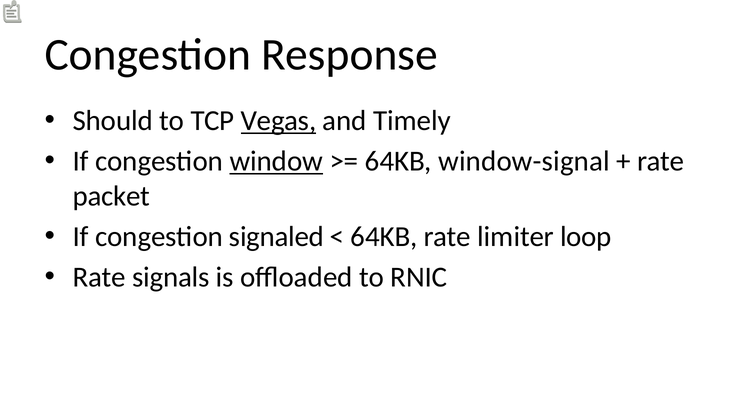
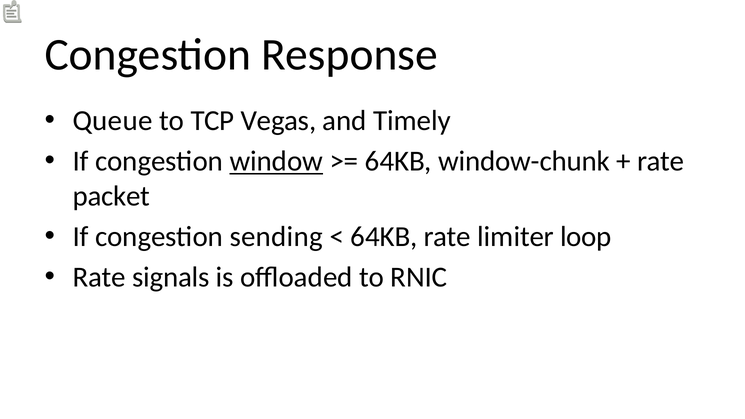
Should: Should -> Queue
Vegas underline: present -> none
window-signal: window-signal -> window-chunk
signaled: signaled -> sending
